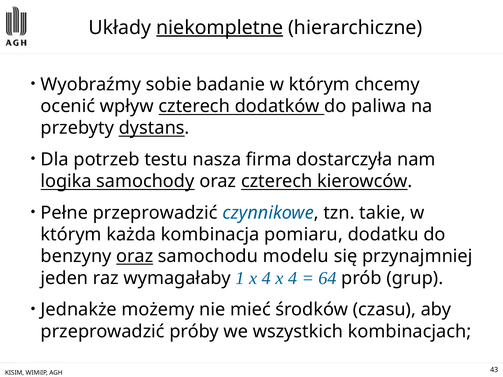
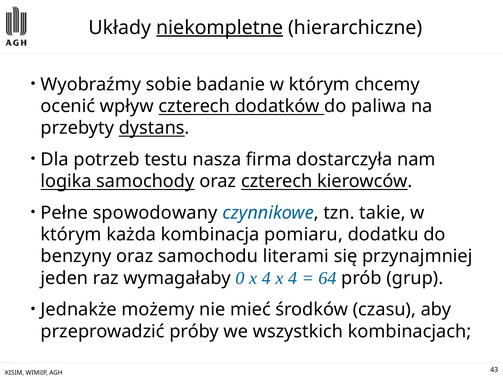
Pełne przeprowadzić: przeprowadzić -> spowodowany
oraz at (135, 256) underline: present -> none
modelu: modelu -> literami
1: 1 -> 0
